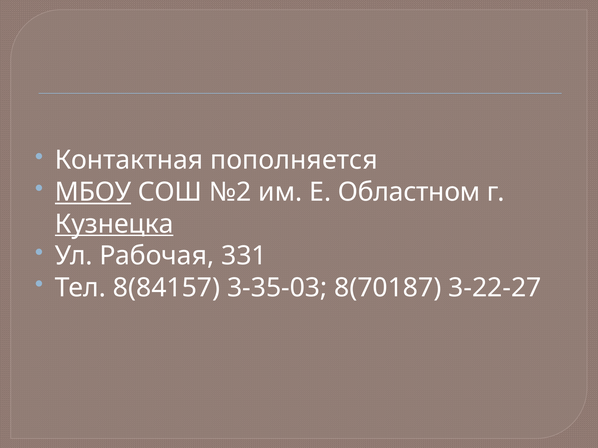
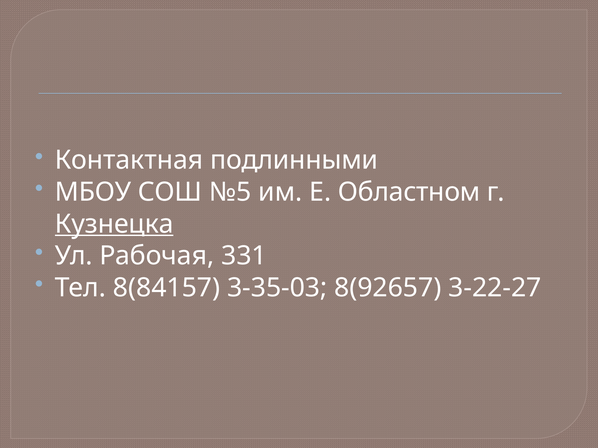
пополняется: пополняется -> подлинными
МБОУ underline: present -> none
№2: №2 -> №5
8(70187: 8(70187 -> 8(92657
